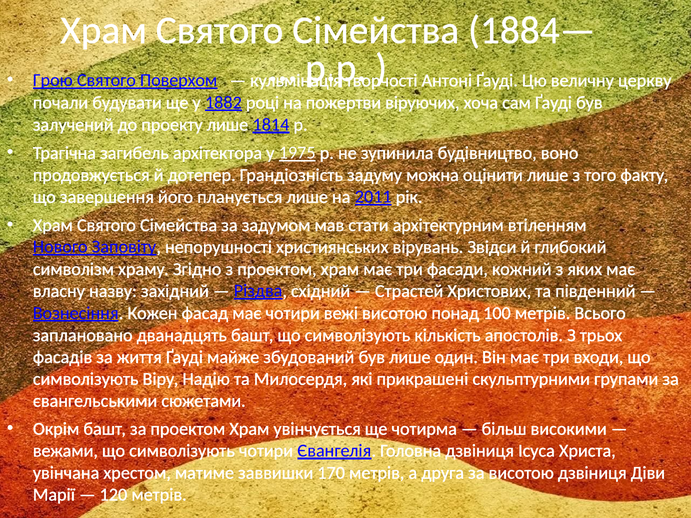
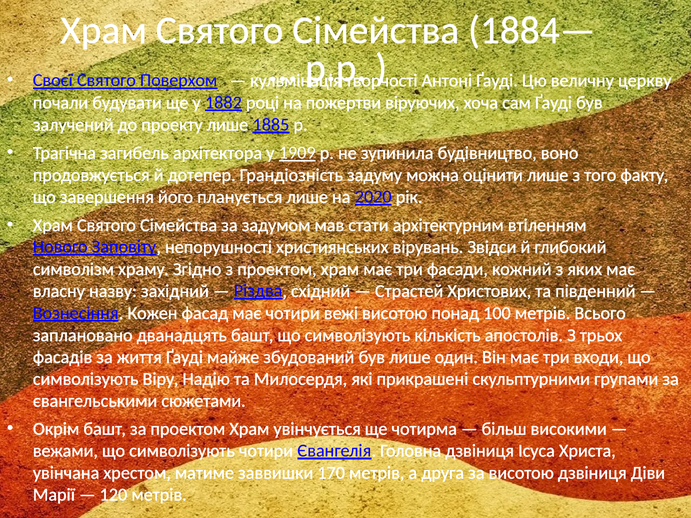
Грою: Грою -> Своєї
1814: 1814 -> 1885
1975: 1975 -> 1909
2011: 2011 -> 2020
